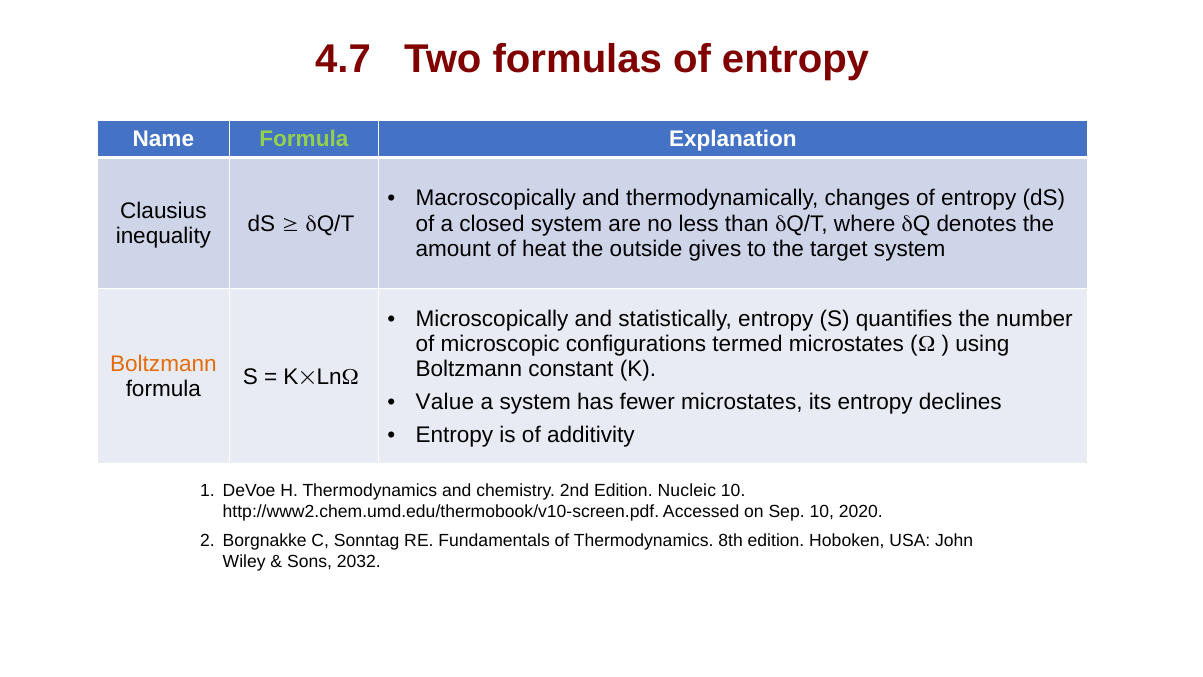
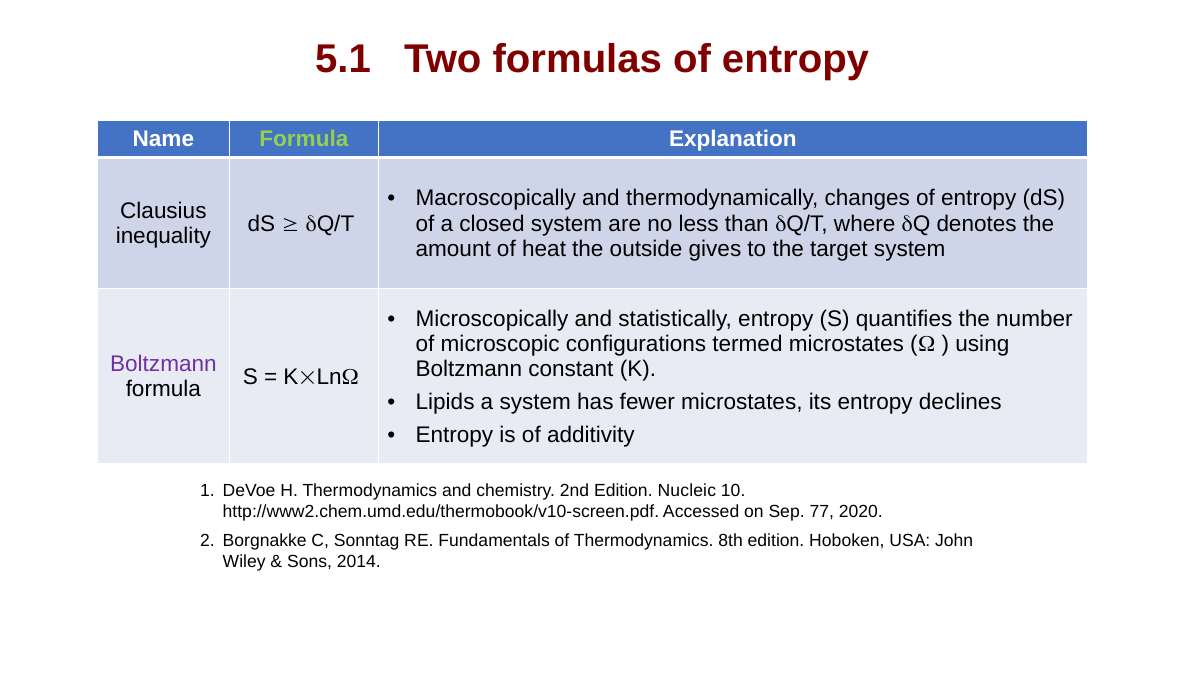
4.7: 4.7 -> 5.1
Boltzmann at (163, 364) colour: orange -> purple
Value: Value -> Lipids
Sep 10: 10 -> 77
2032: 2032 -> 2014
